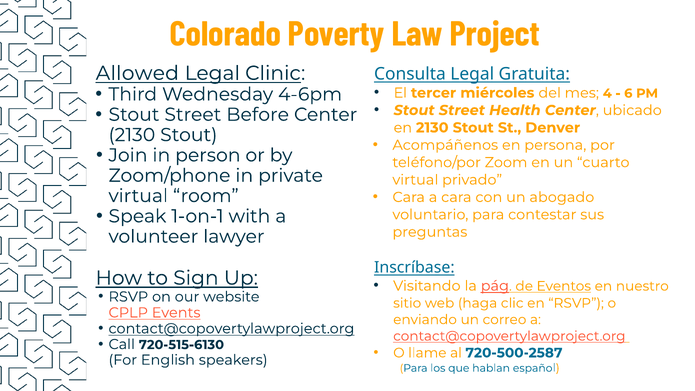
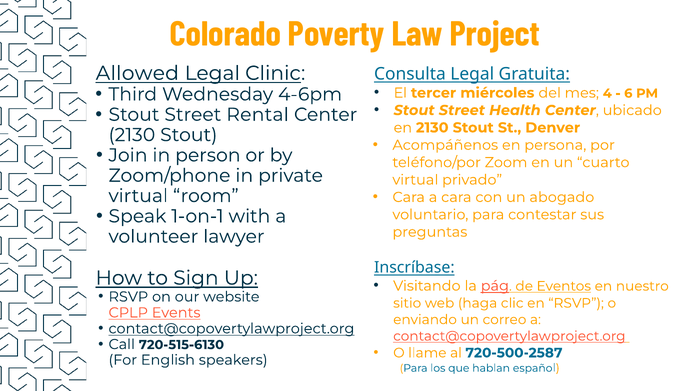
Before: Before -> Rental
